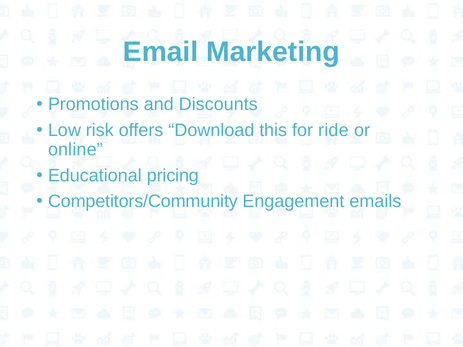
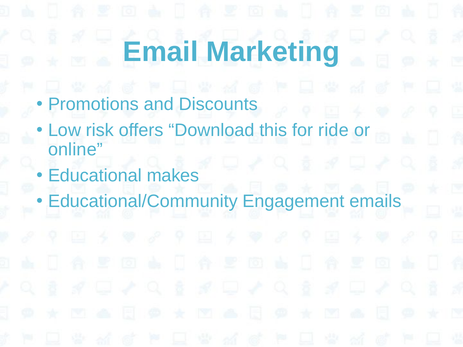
pricing: pricing -> makes
Competitors/Community: Competitors/Community -> Educational/Community
